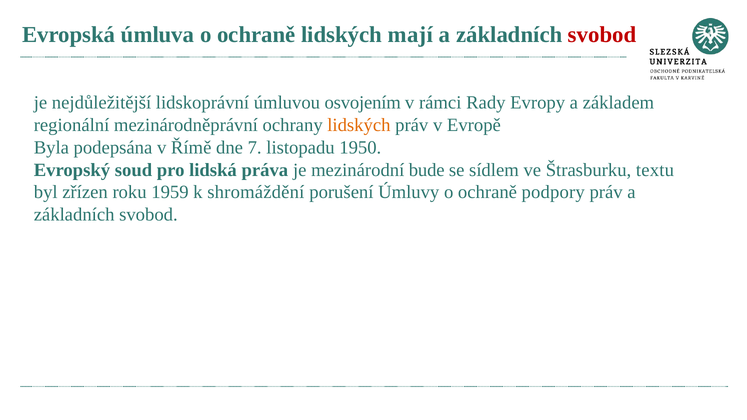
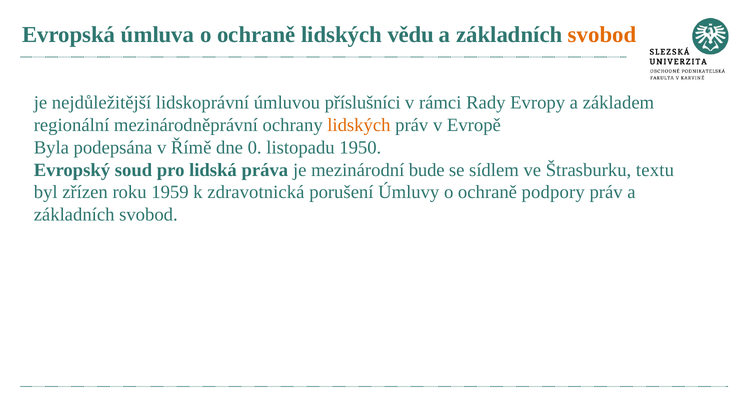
mají: mají -> vědu
svobod at (602, 35) colour: red -> orange
osvojením: osvojením -> příslušníci
7: 7 -> 0
shromáždění: shromáždění -> zdravotnická
